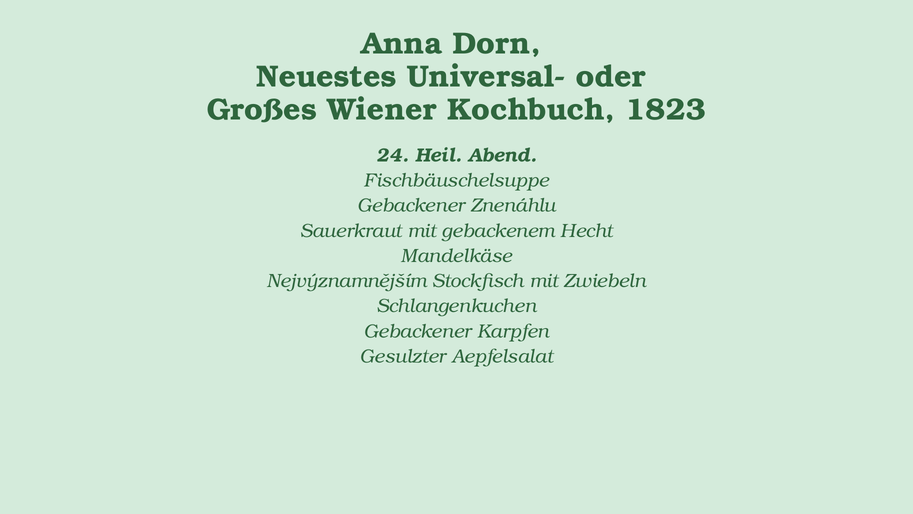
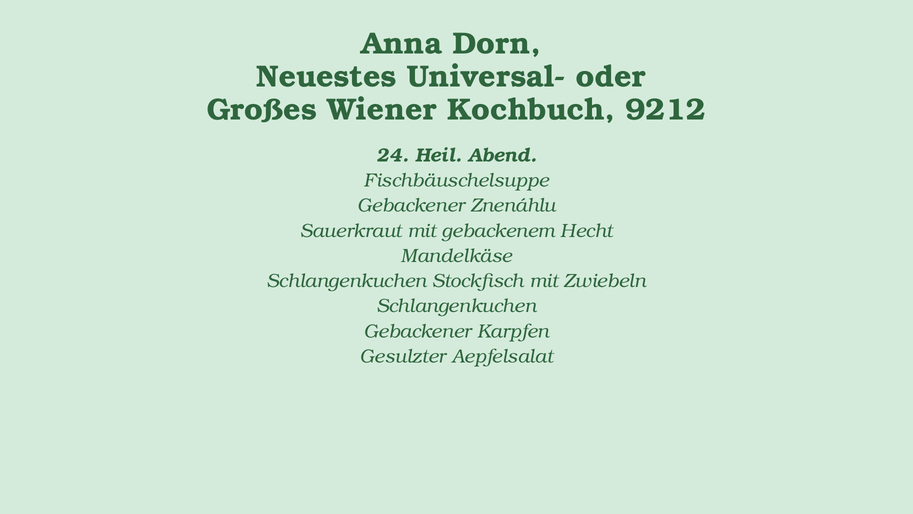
1823: 1823 -> 9212
Nejvýznamnějším at (347, 281): Nejvýznamnějším -> Schlangenkuchen
